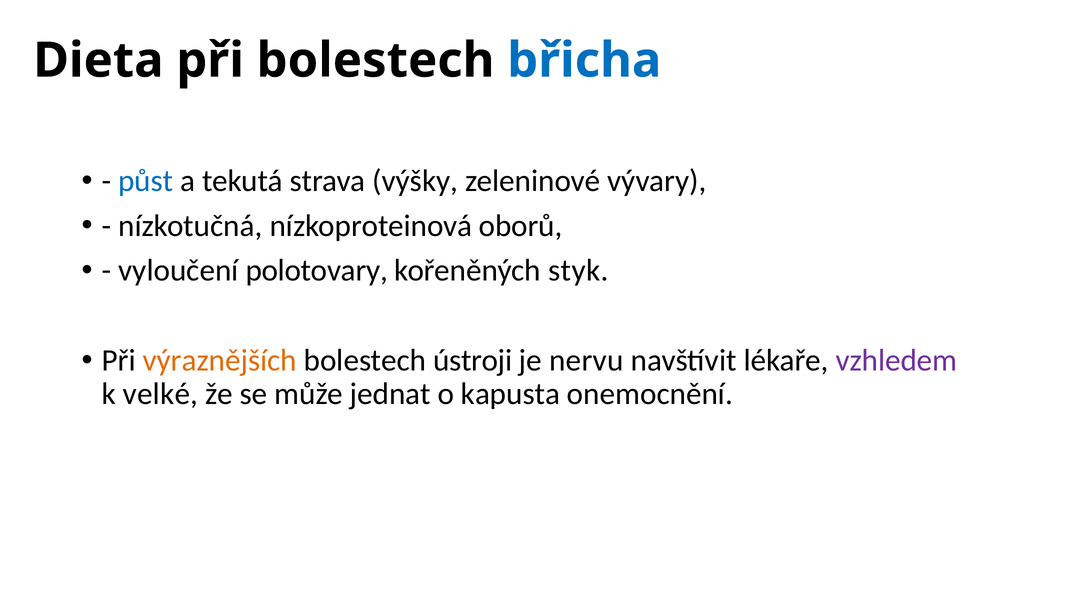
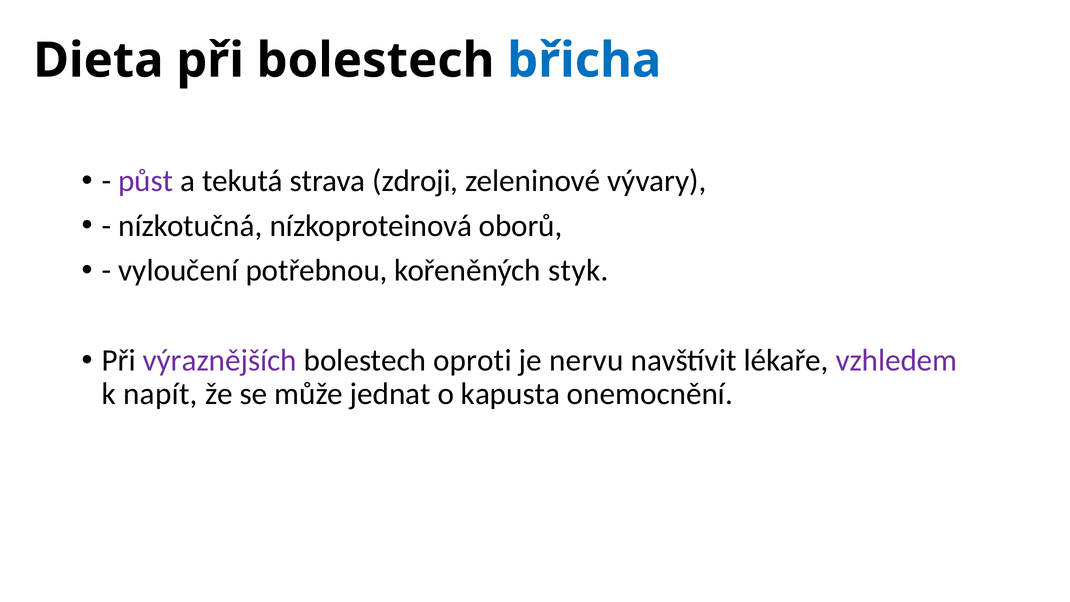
půst colour: blue -> purple
výšky: výšky -> zdroji
polotovary: polotovary -> potřebnou
výraznějších colour: orange -> purple
ústroji: ústroji -> oproti
velké: velké -> napít
